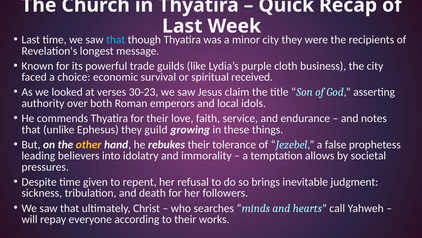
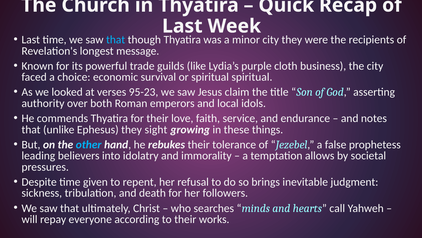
spiritual received: received -> spiritual
30-23: 30-23 -> 95-23
guild: guild -> sight
other colour: yellow -> light blue
